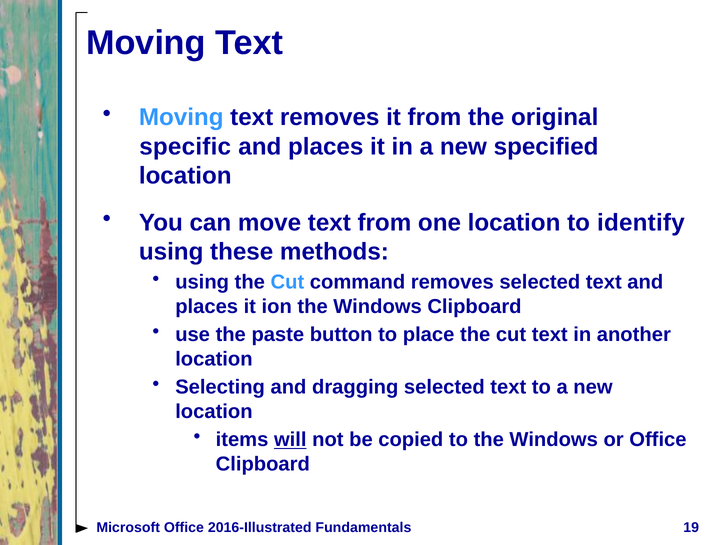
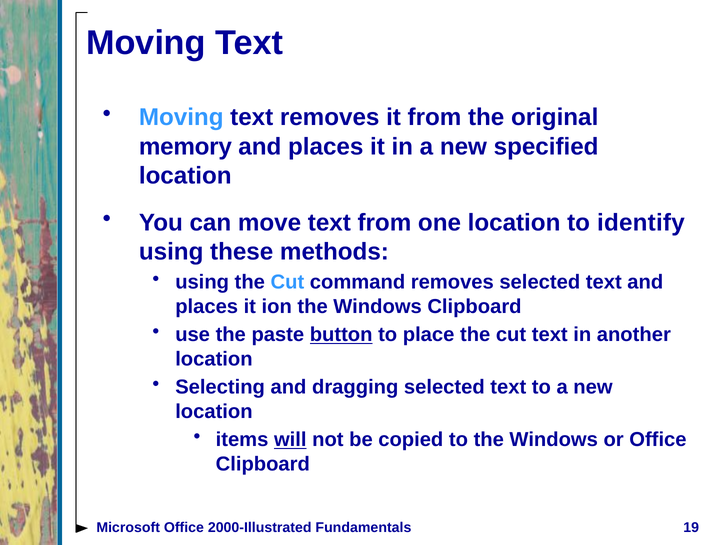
specific: specific -> memory
button underline: none -> present
2016-Illustrated: 2016-Illustrated -> 2000-Illustrated
